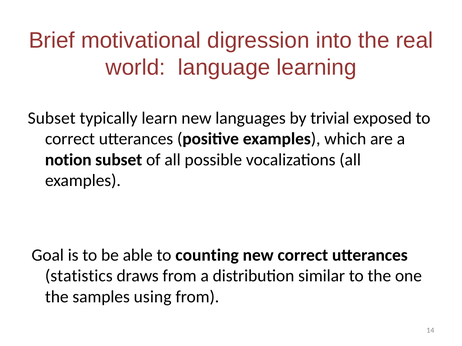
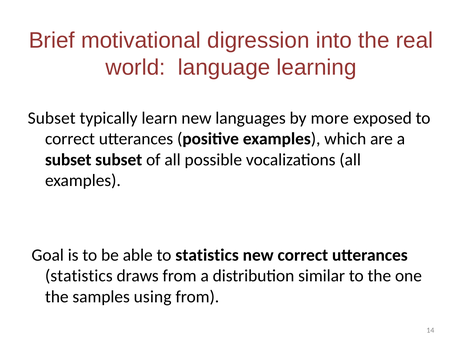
trivial: trivial -> more
notion at (68, 160): notion -> subset
to counting: counting -> statistics
